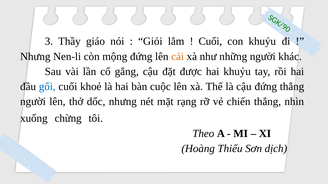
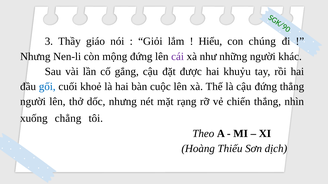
Cuối at (210, 42): Cuối -> Hiểu
con khuỷu: khuỷu -> chúng
cái colour: orange -> purple
chừng: chừng -> chẳng
